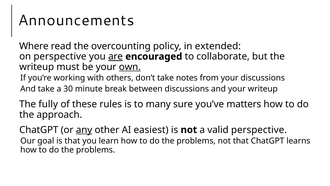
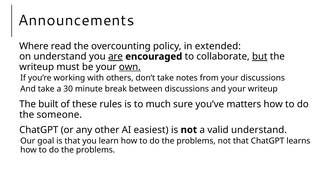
on perspective: perspective -> understand
but underline: none -> present
fully: fully -> built
many: many -> much
approach: approach -> someone
any underline: present -> none
valid perspective: perspective -> understand
